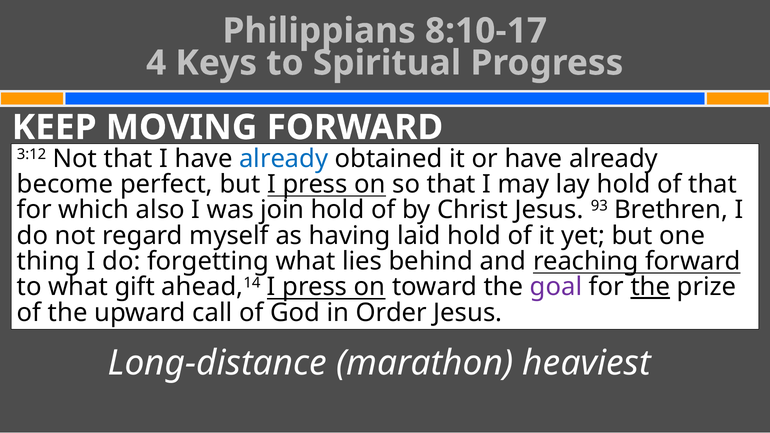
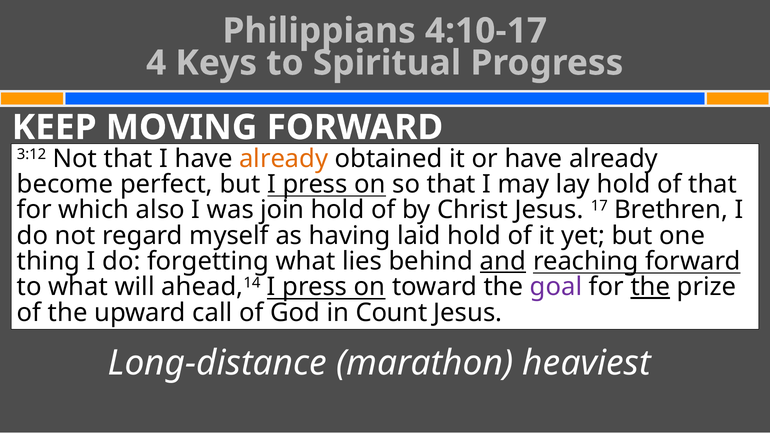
8:10-17: 8:10-17 -> 4:10-17
already at (284, 159) colour: blue -> orange
93: 93 -> 17
and underline: none -> present
gift: gift -> will
Order: Order -> Count
